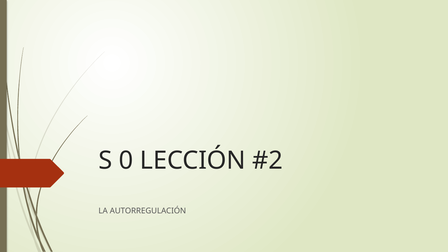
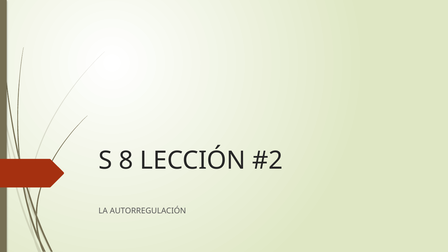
0: 0 -> 8
